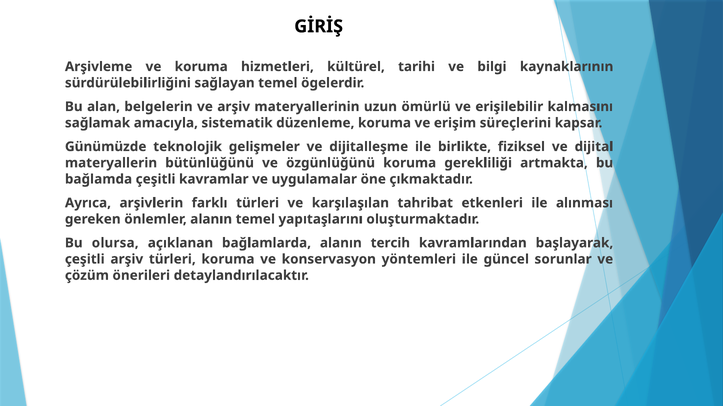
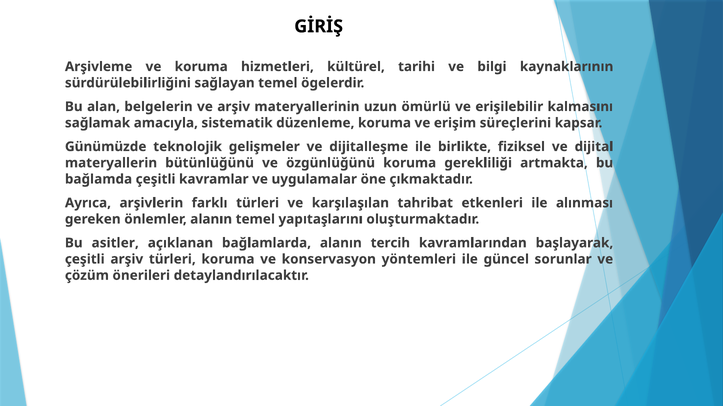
olursa: olursa -> asitler
